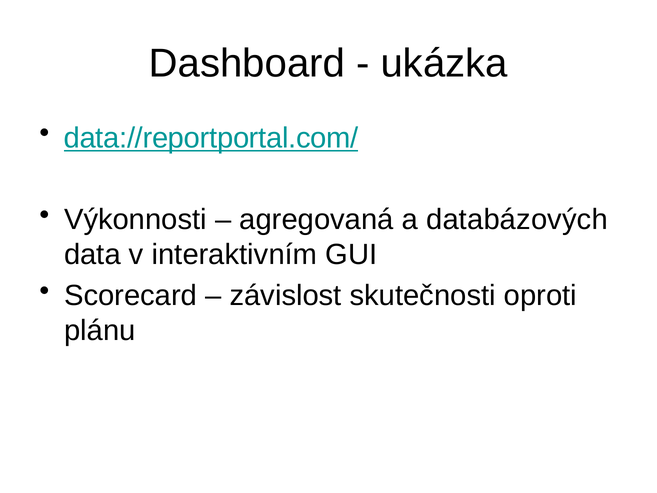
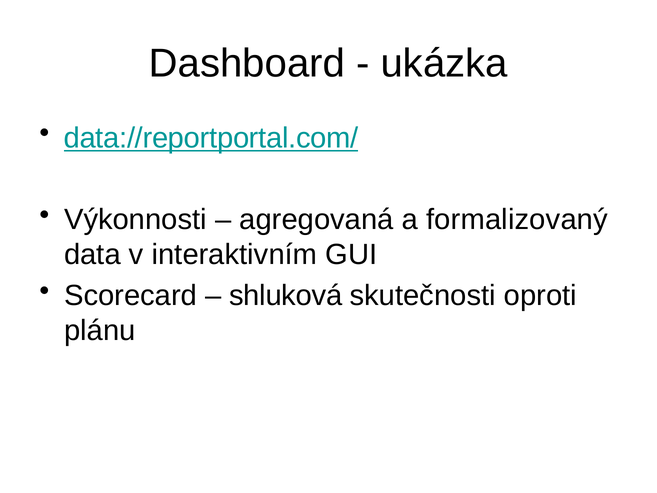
databázových: databázových -> formalizovaný
závislost: závislost -> shluková
